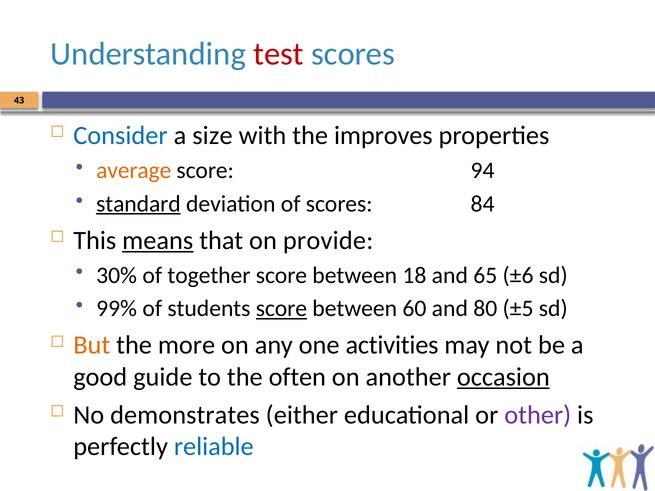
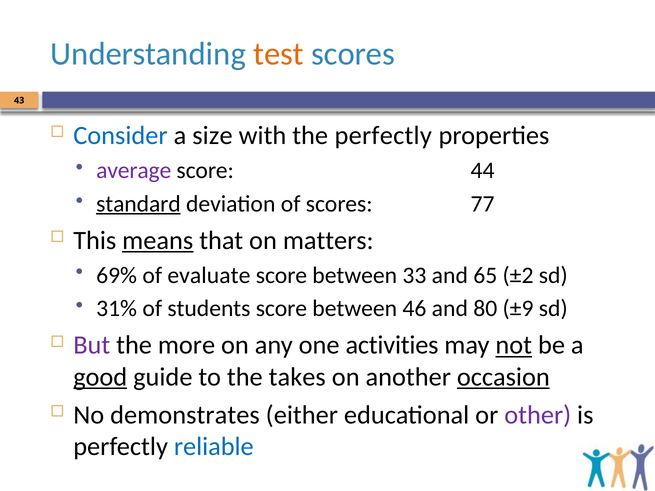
test colour: red -> orange
the improves: improves -> perfectly
average colour: orange -> purple
94: 94 -> 44
84: 84 -> 77
provide: provide -> matters
30%: 30% -> 69%
together: together -> evaluate
18: 18 -> 33
±6: ±6 -> ±2
99%: 99% -> 31%
score at (281, 309) underline: present -> none
60: 60 -> 46
±5: ±5 -> ±9
But colour: orange -> purple
not underline: none -> present
good underline: none -> present
often: often -> takes
